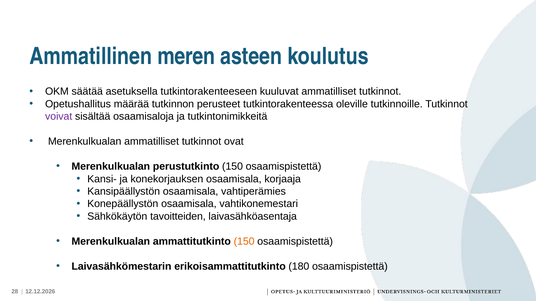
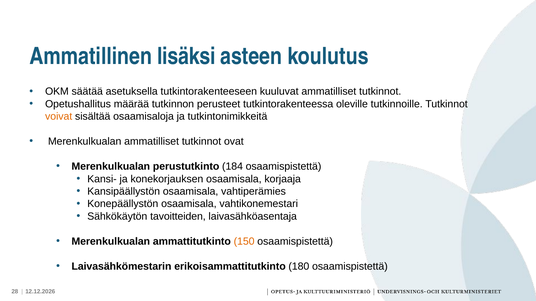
meren: meren -> lisäksi
voivat colour: purple -> orange
perustutkinto 150: 150 -> 184
